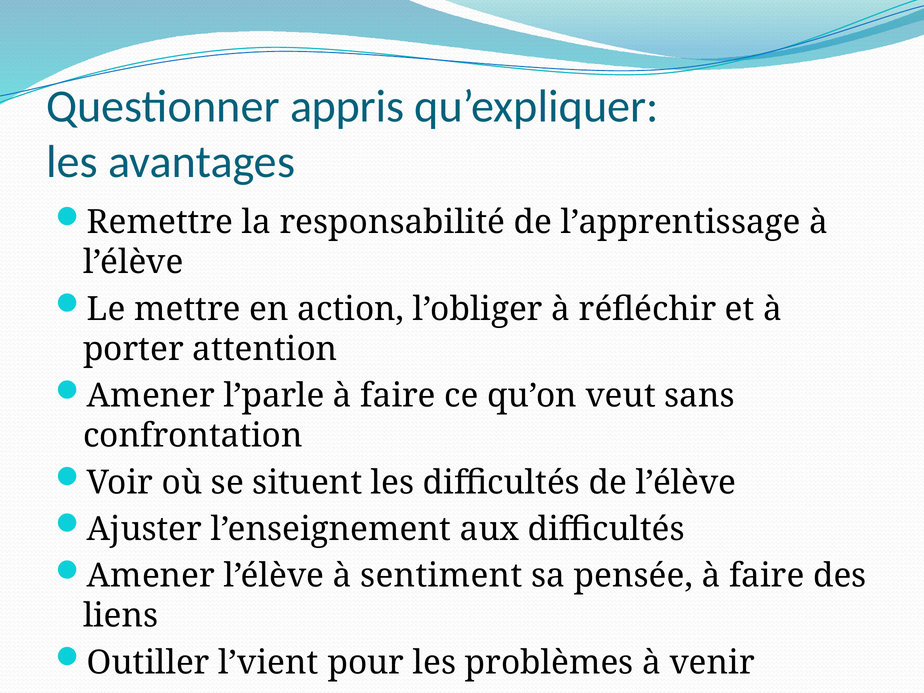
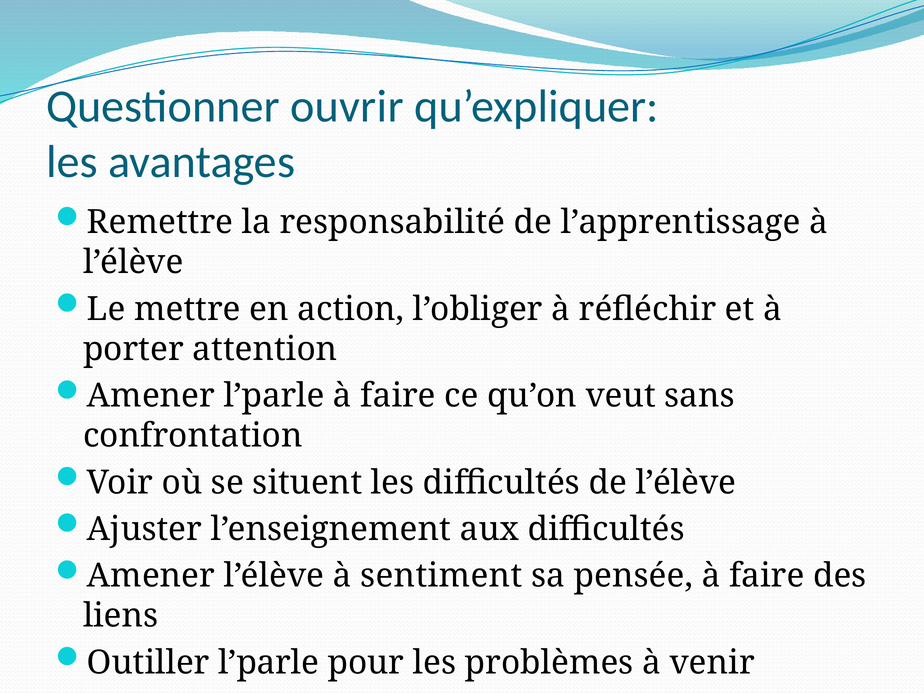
appris: appris -> ouvrir
Outiller l’vient: l’vient -> l’parle
